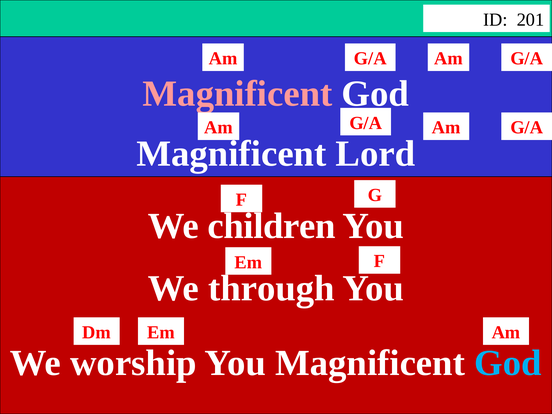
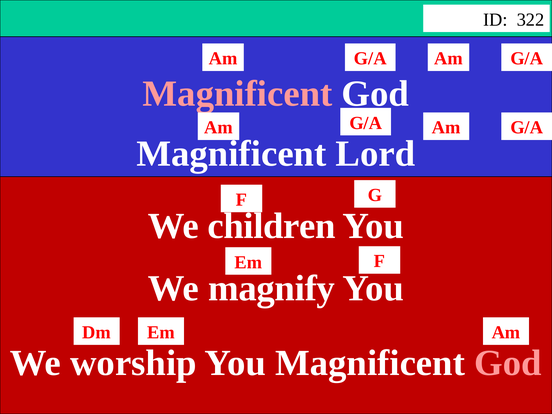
201: 201 -> 322
through: through -> magnify
God at (508, 363) colour: light blue -> pink
